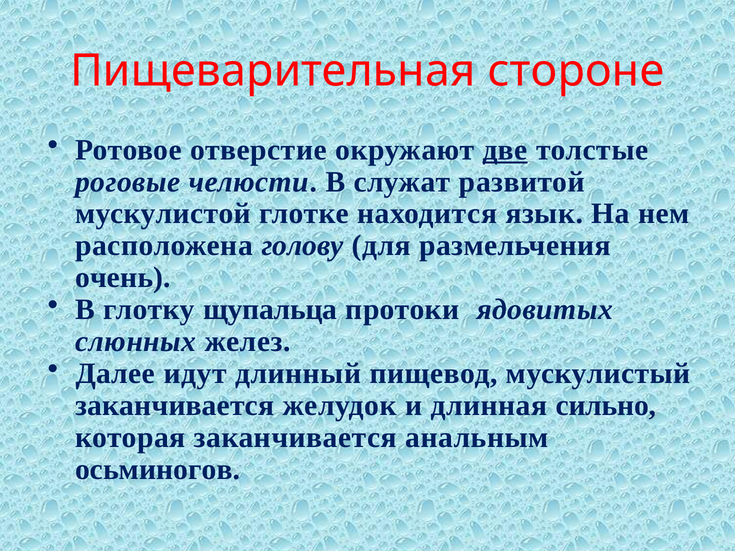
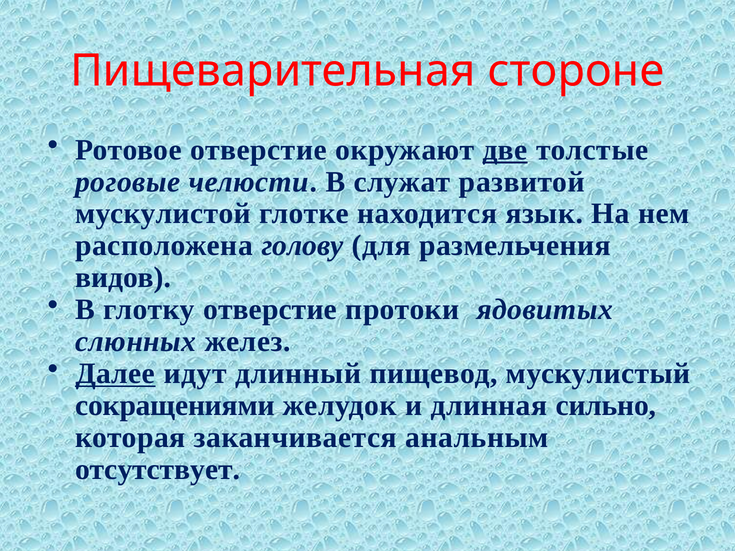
очень: очень -> видов
глотку щупальца: щупальца -> отверстие
Далее underline: none -> present
заканчивается at (175, 406): заканчивается -> сокращениями
осьминогов: осьминогов -> отсутствует
